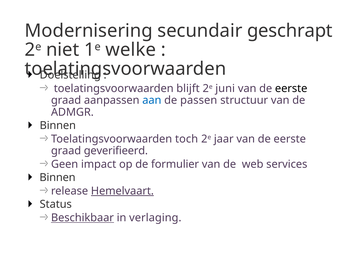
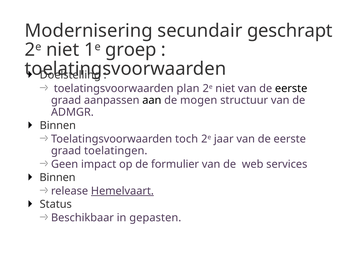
welke: welke -> groep
blijft: blijft -> plan
juni at (225, 88): juni -> niet
aan colour: blue -> black
passen: passen -> mogen
geverifieerd: geverifieerd -> toelatingen
Beschikbaar underline: present -> none
verlaging: verlaging -> gepasten
